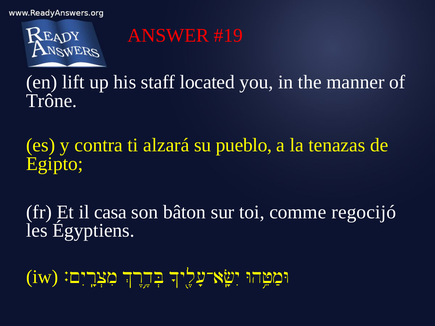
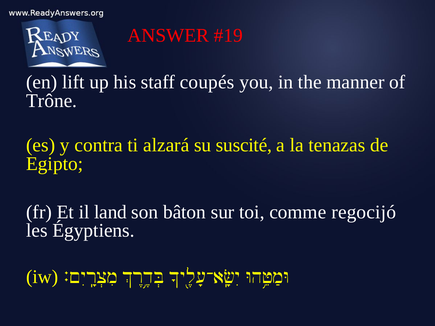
located: located -> coupés
pueblo: pueblo -> suscité
casa: casa -> land
